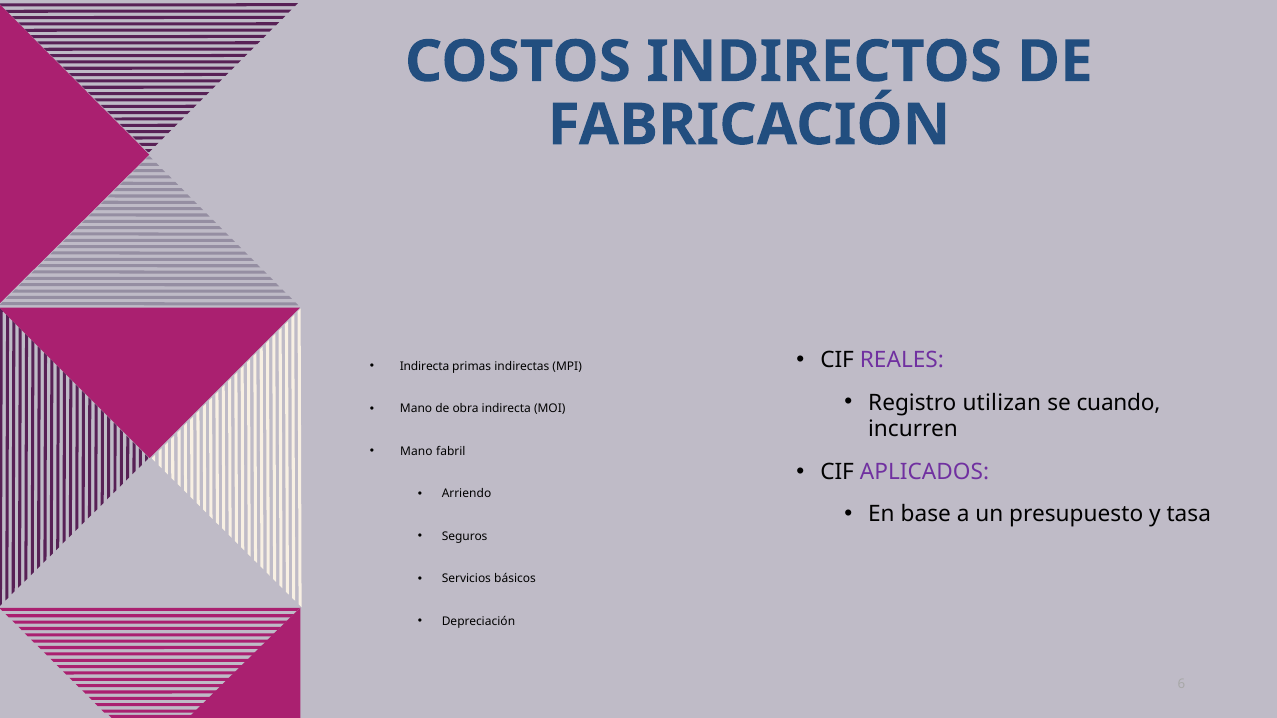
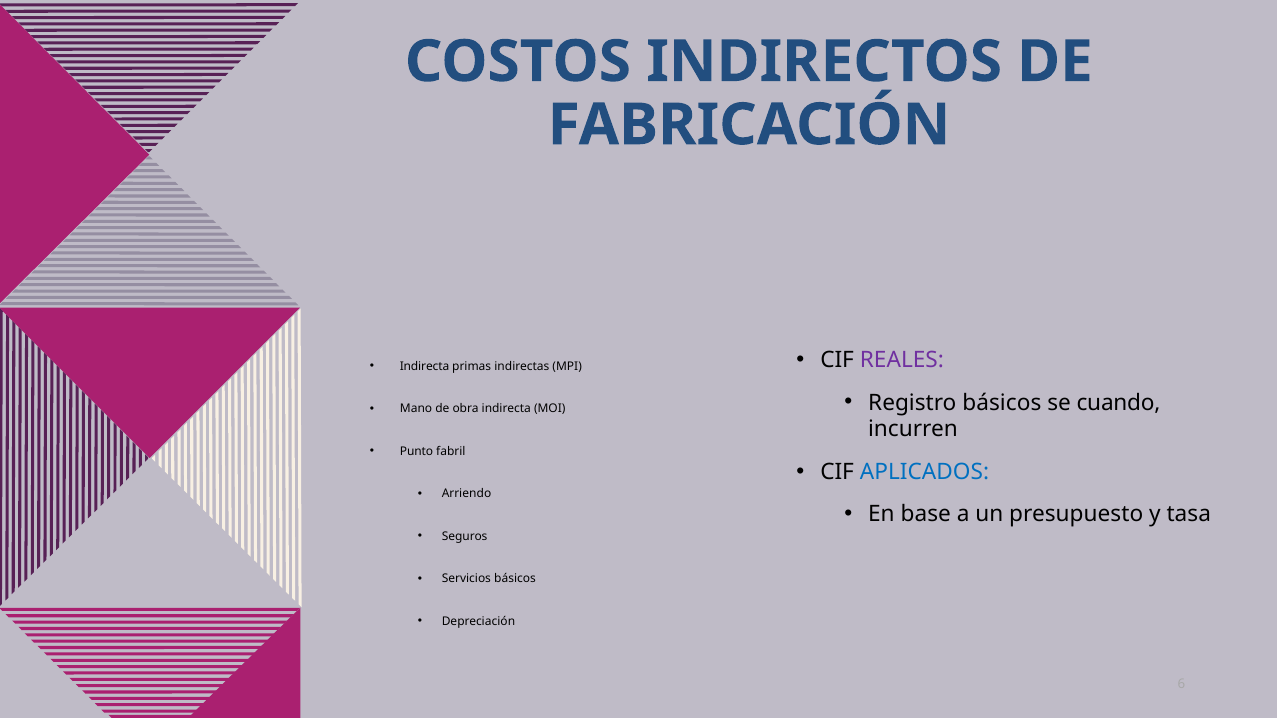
Registro utilizan: utilizan -> básicos
Mano at (416, 452): Mano -> Punto
APLICADOS colour: purple -> blue
